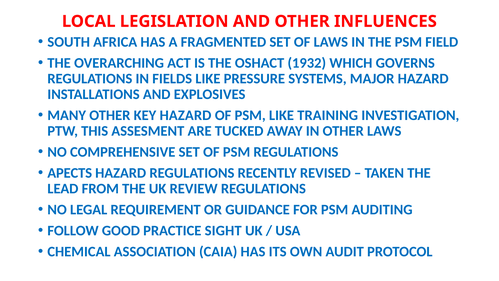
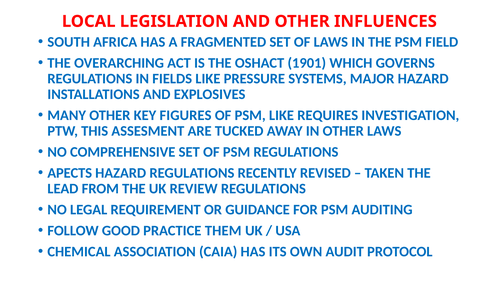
1932: 1932 -> 1901
KEY HAZARD: HAZARD -> FIGURES
TRAINING: TRAINING -> REQUIRES
SIGHT: SIGHT -> THEM
